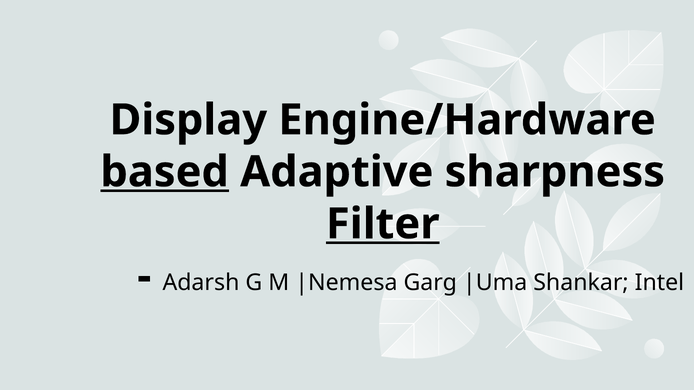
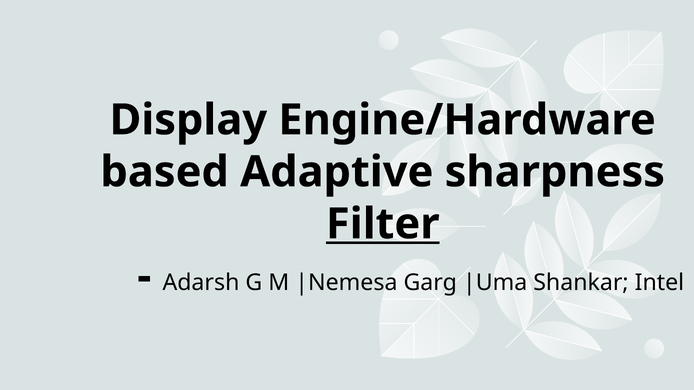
based underline: present -> none
